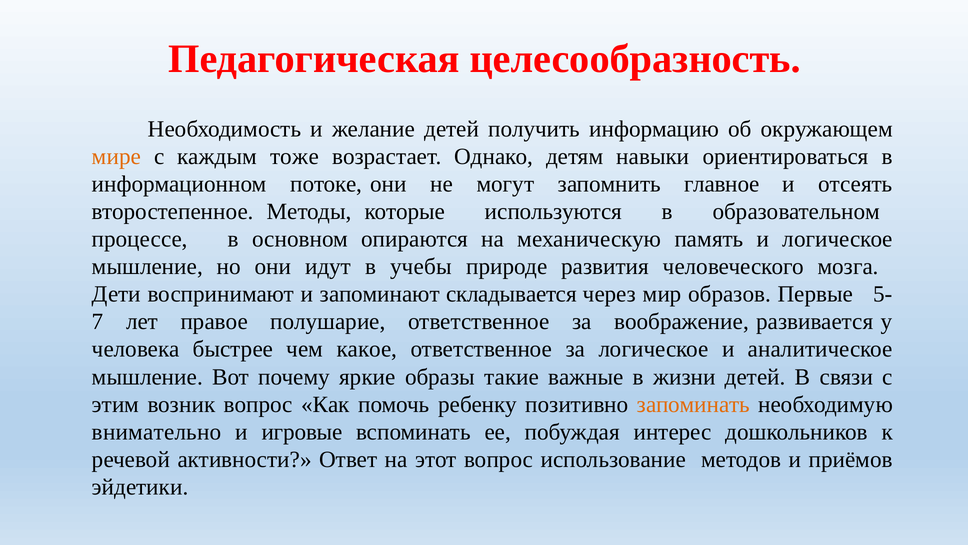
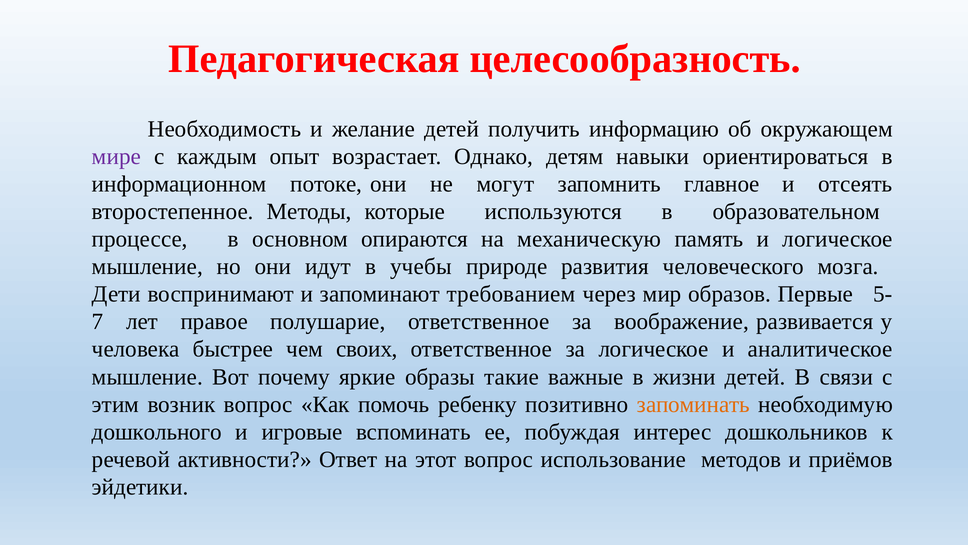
мире colour: orange -> purple
тоже: тоже -> опыт
складывается: складывается -> требованием
какое: какое -> своих
внимательно: внимательно -> дошкольного
